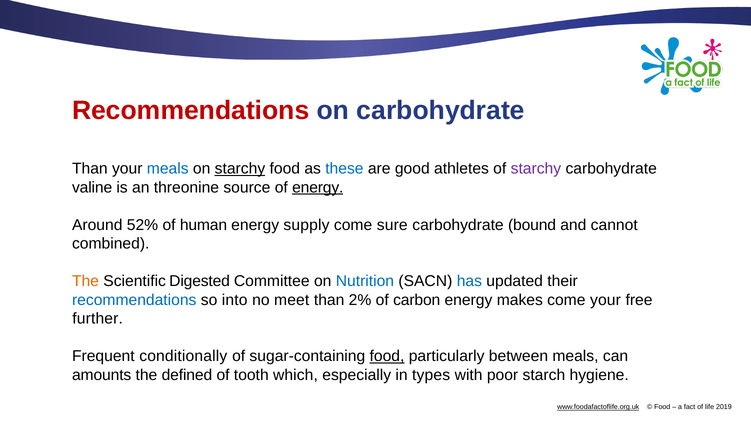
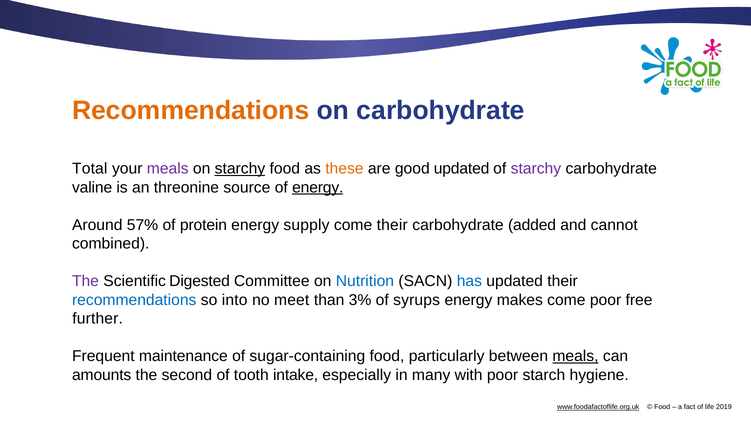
Recommendations at (191, 111) colour: red -> orange
Than at (90, 169): Than -> Total
meals at (168, 169) colour: blue -> purple
these colour: blue -> orange
good athletes: athletes -> updated
52%: 52% -> 57%
human: human -> protein
come sure: sure -> their
bound: bound -> added
The at (85, 282) colour: orange -> purple
2%: 2% -> 3%
carbon: carbon -> syrups
come your: your -> poor
conditionally: conditionally -> maintenance
food at (387, 357) underline: present -> none
meals at (575, 357) underline: none -> present
defined: defined -> second
which: which -> intake
types: types -> many
